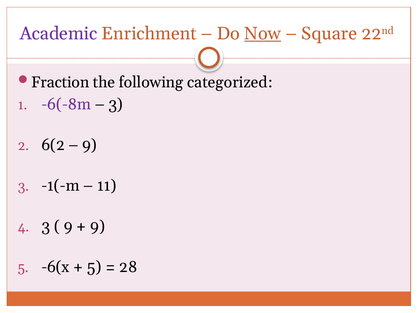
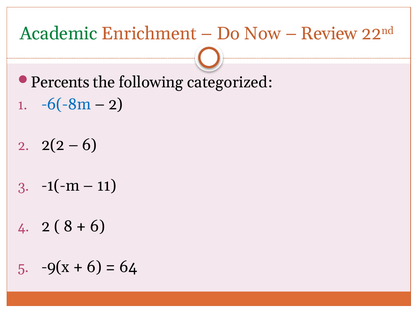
Academic colour: purple -> green
Now underline: present -> none
Square: Square -> Review
Fraction: Fraction -> Percents
-6(-8m colour: purple -> blue
3 at (116, 104): 3 -> 2
6(2: 6(2 -> 2(2
9 at (89, 145): 9 -> 6
4 3: 3 -> 2
9 at (68, 227): 9 -> 8
9 at (97, 227): 9 -> 6
-6(x: -6(x -> -9(x
5 at (94, 268): 5 -> 6
28: 28 -> 64
